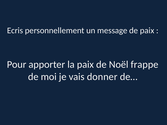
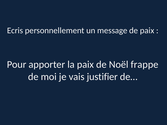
donner: donner -> justifier
